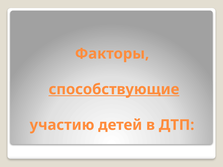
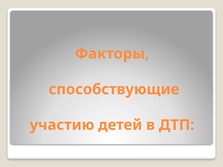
способствующие underline: present -> none
